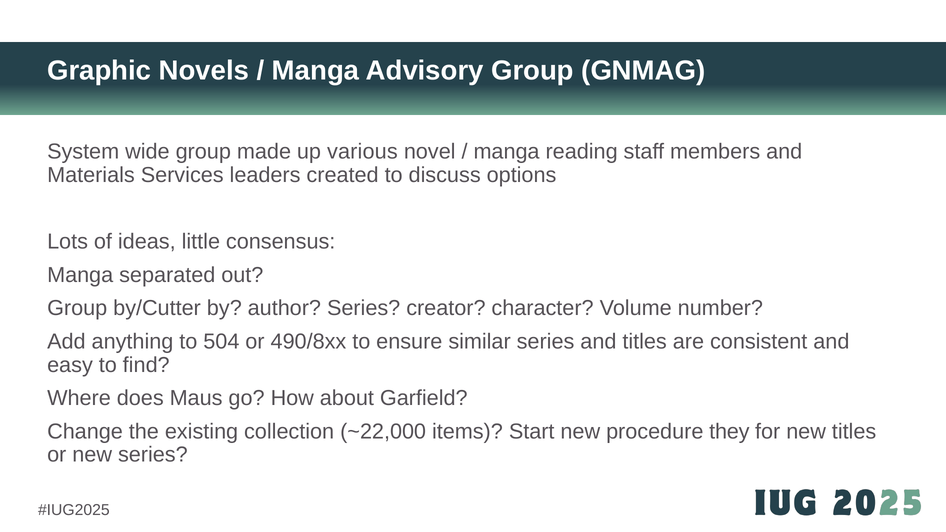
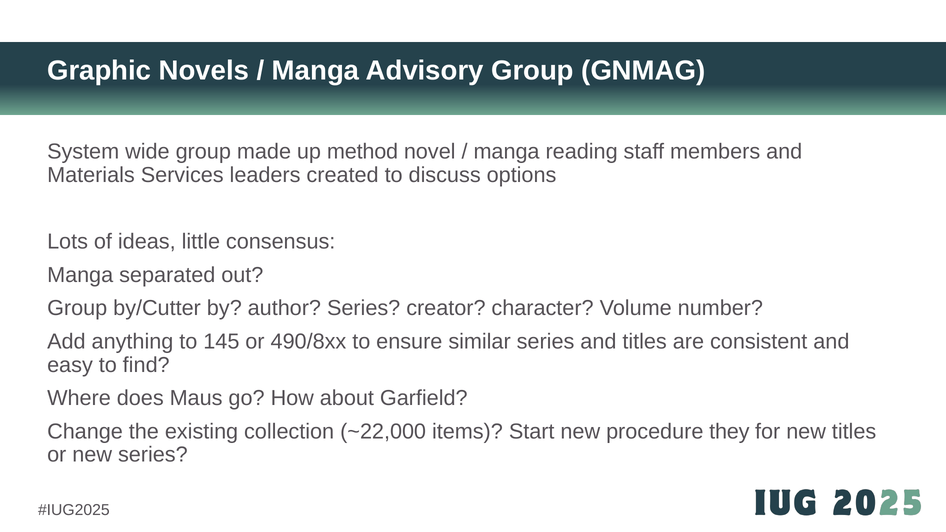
various: various -> method
504: 504 -> 145
